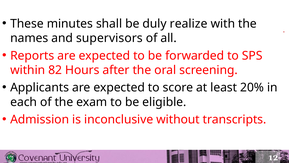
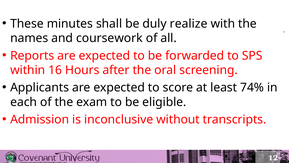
supervisors: supervisors -> coursework
82: 82 -> 16
20%: 20% -> 74%
